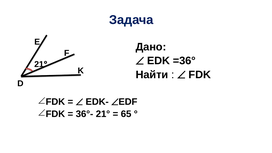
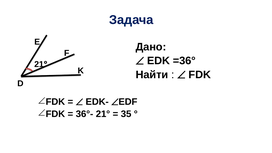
65: 65 -> 35
